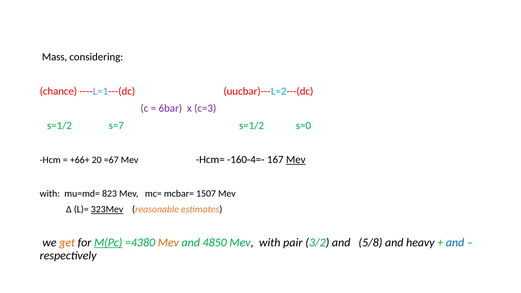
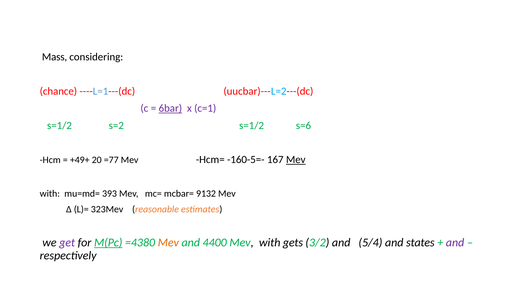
6bar underline: none -> present
c=3: c=3 -> c=1
s=7: s=7 -> s=2
s=0: s=0 -> s=6
+66+: +66+ -> +49+
=67: =67 -> =77
-160-4=-: -160-4=- -> -160-5=-
823: 823 -> 393
1507: 1507 -> 9132
323Mev underline: present -> none
get colour: orange -> purple
4850: 4850 -> 4400
pair: pair -> gets
5/8: 5/8 -> 5/4
heavy: heavy -> states
and at (455, 243) colour: blue -> purple
